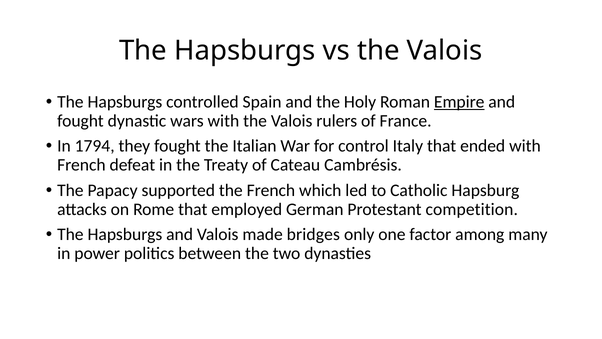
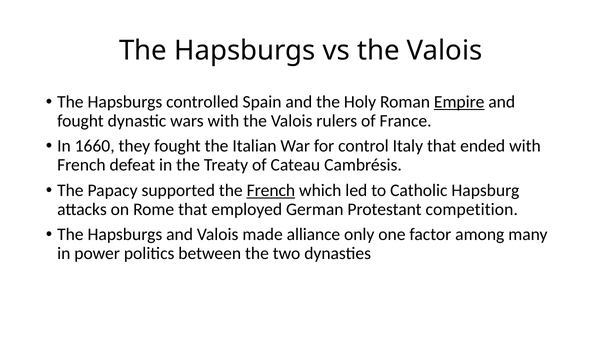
1794: 1794 -> 1660
French at (271, 190) underline: none -> present
bridges: bridges -> alliance
